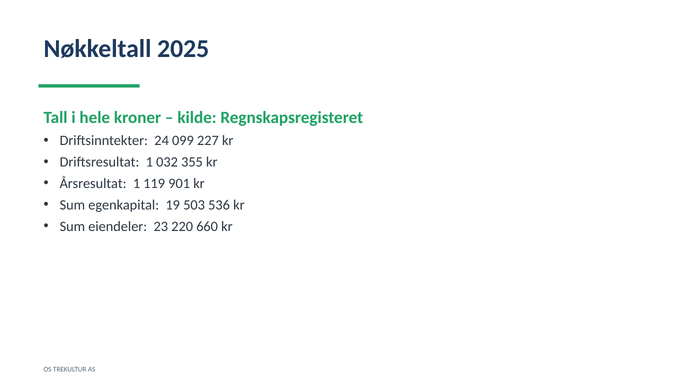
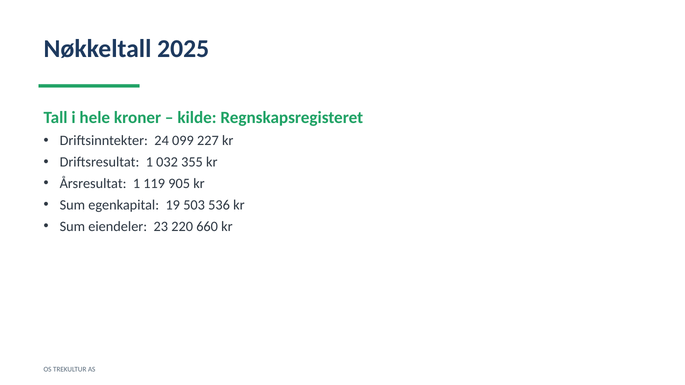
901: 901 -> 905
